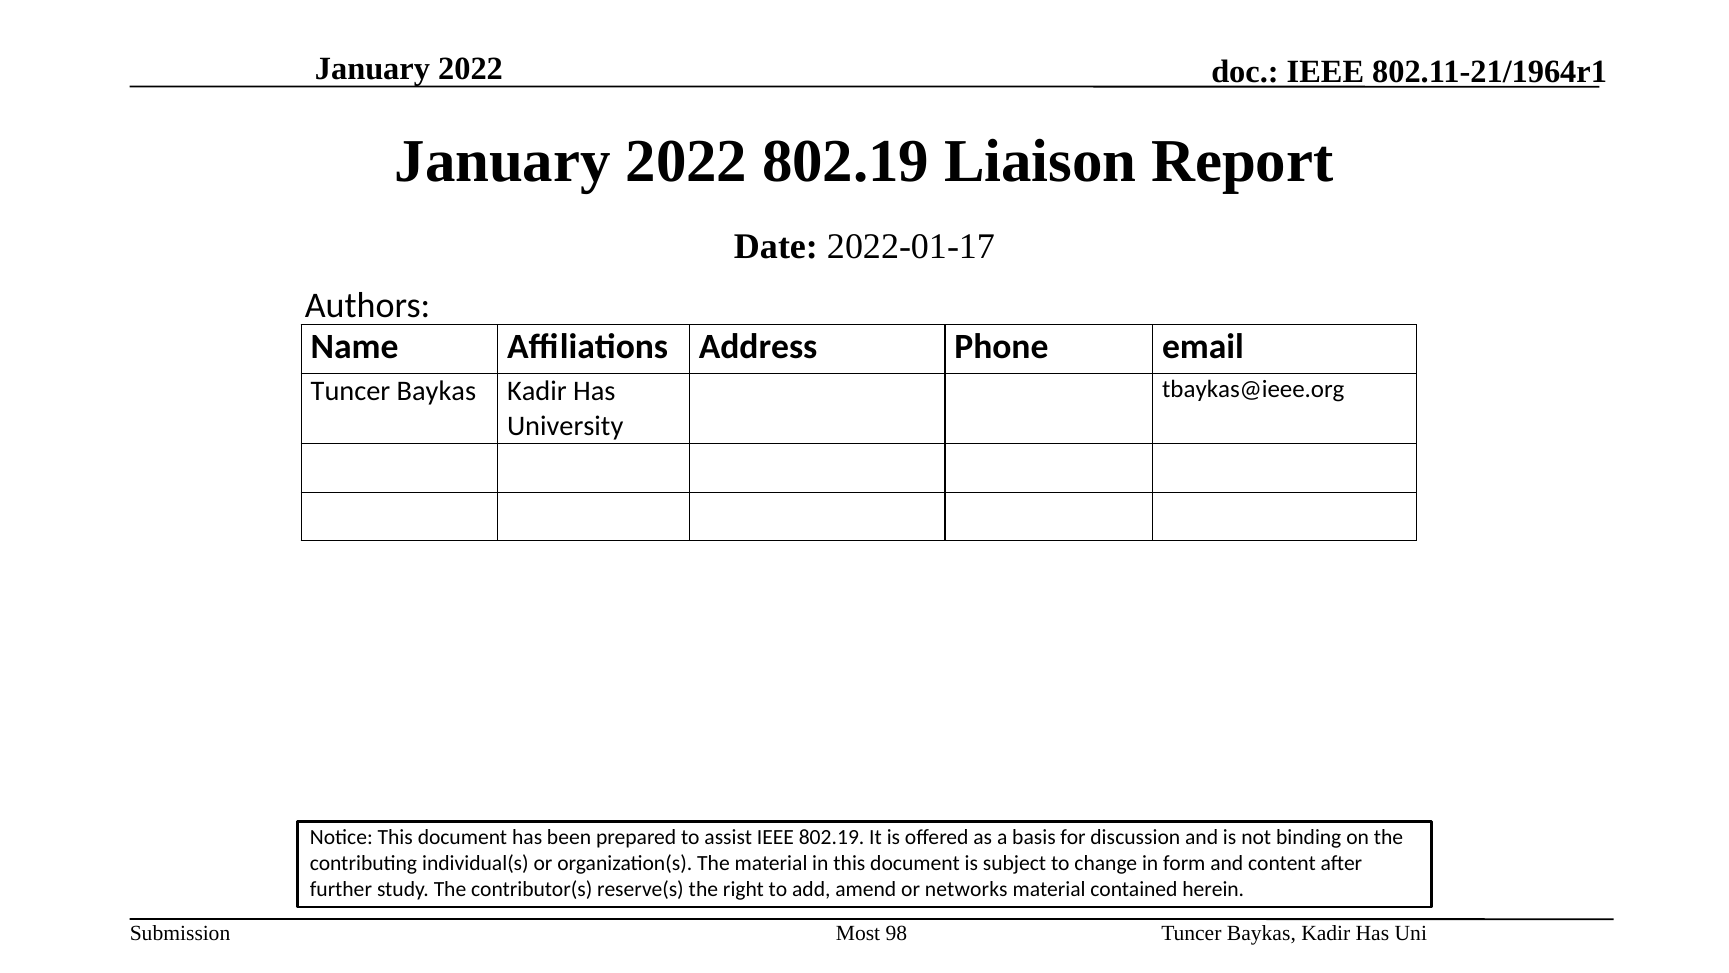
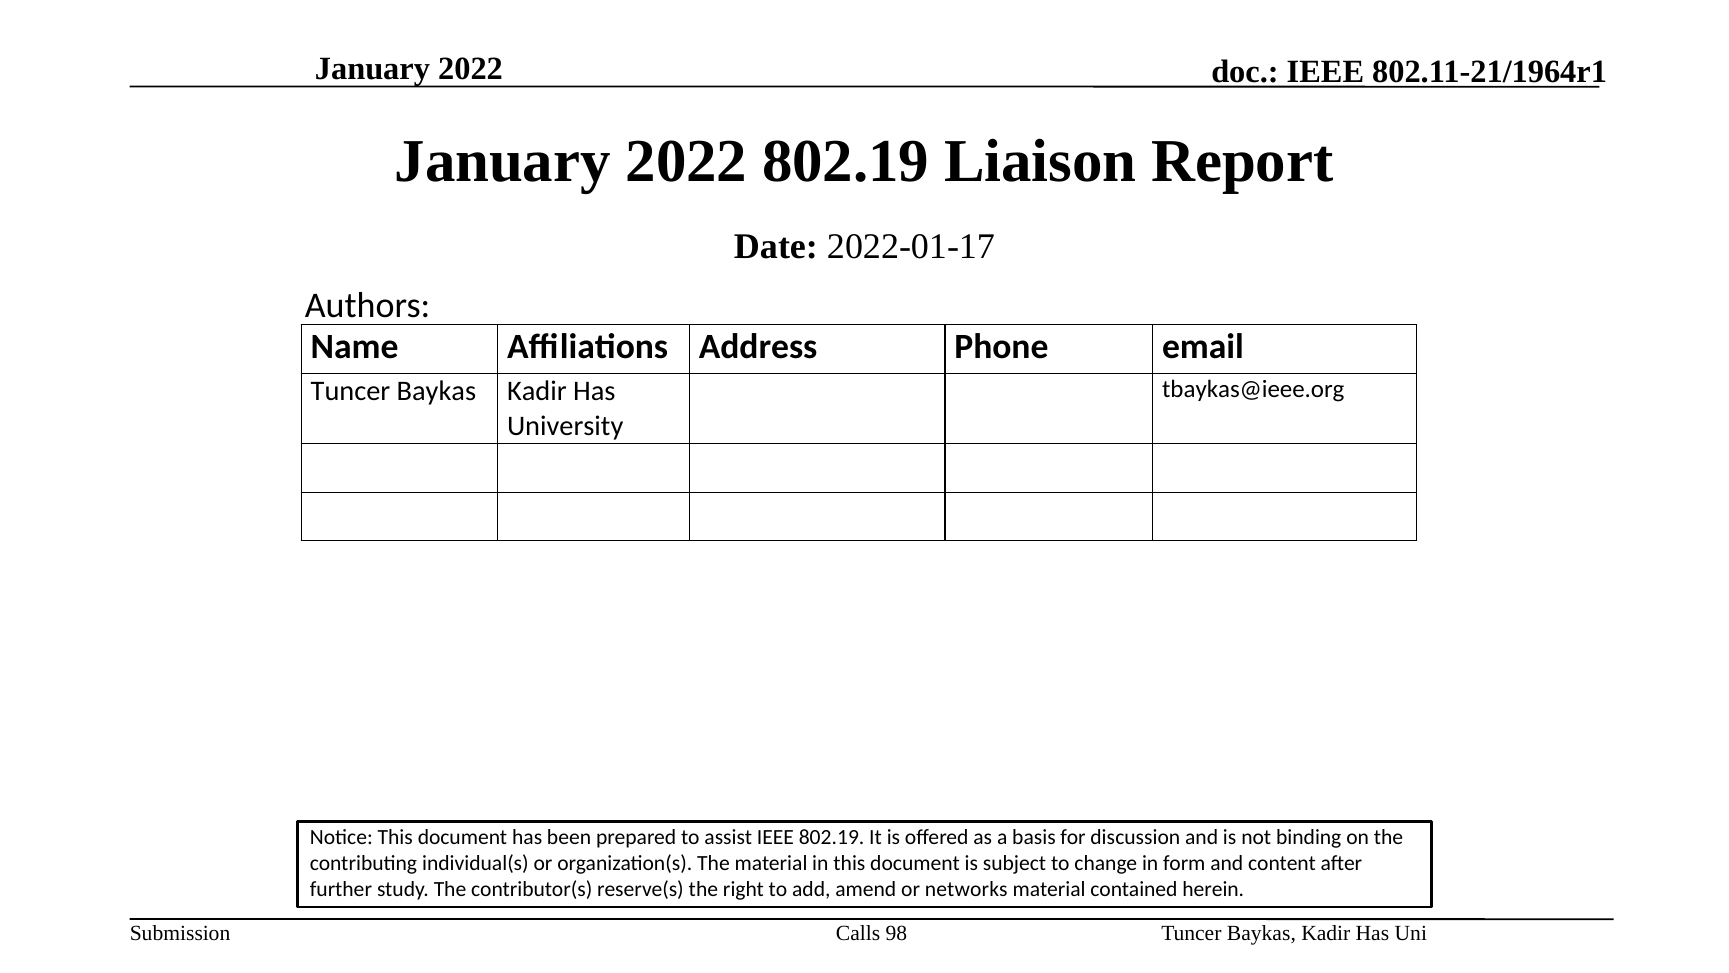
Most: Most -> Calls
